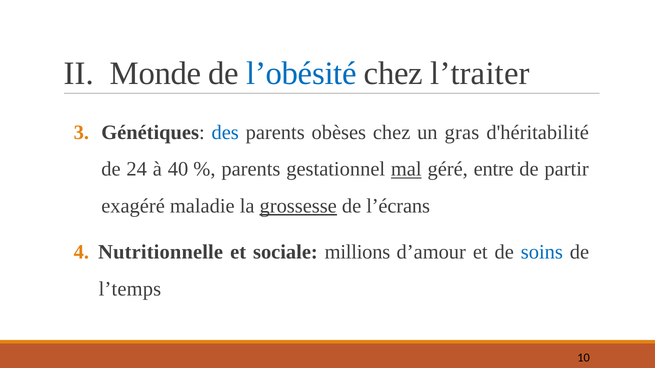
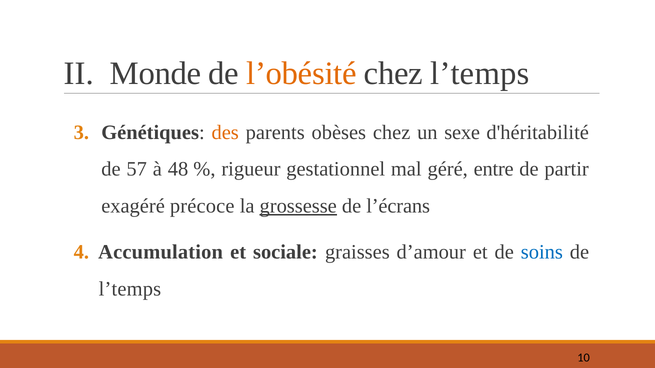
l’obésité colour: blue -> orange
chez l’traiter: l’traiter -> l’temps
des colour: blue -> orange
gras: gras -> sexe
24: 24 -> 57
40: 40 -> 48
parents at (251, 169): parents -> rigueur
mal underline: present -> none
maladie: maladie -> précoce
Nutritionnelle: Nutritionnelle -> Accumulation
millions: millions -> graisses
